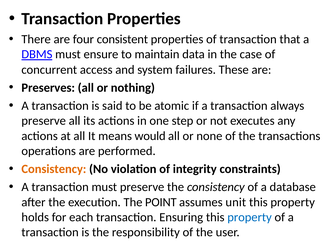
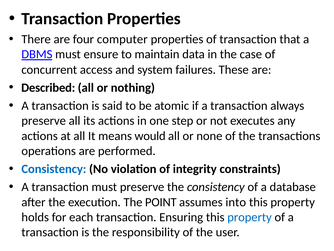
consistent: consistent -> computer
Preserves: Preserves -> Described
Consistency at (54, 169) colour: orange -> blue
unit: unit -> into
